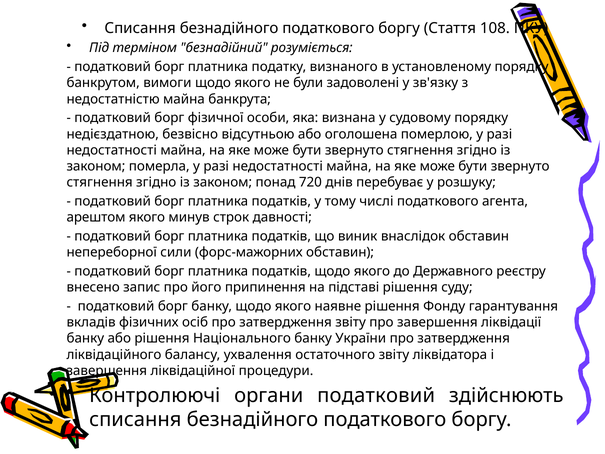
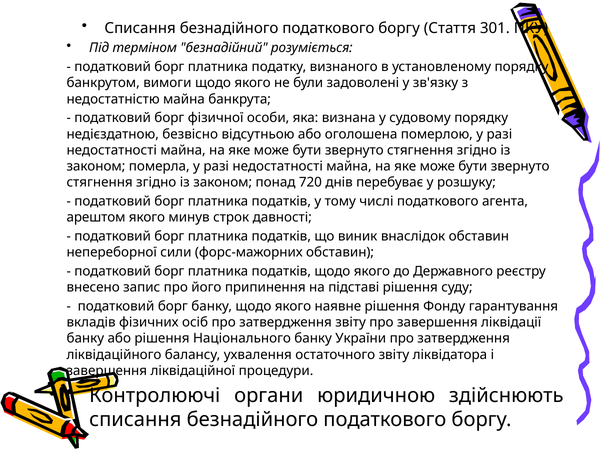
108: 108 -> 301
органи податковий: податковий -> юридичною
